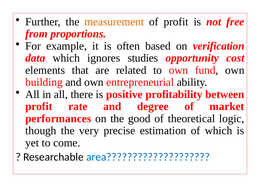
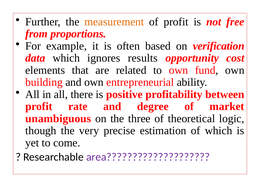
studies: studies -> results
performances: performances -> unambiguous
good: good -> three
area colour: blue -> purple
